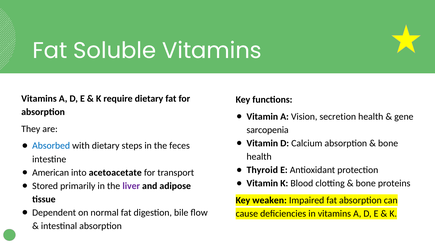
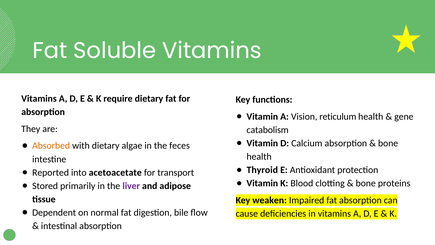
secretion: secretion -> reticulum
sarcopenia: sarcopenia -> catabolism
Absorbed colour: blue -> orange
steps: steps -> algae
American: American -> Reported
